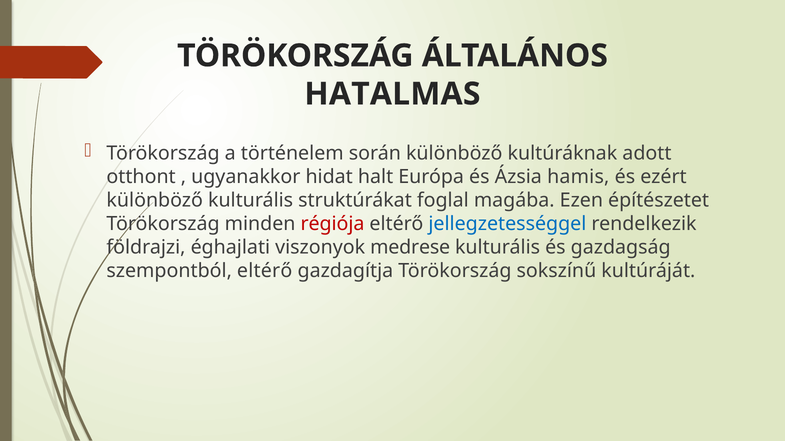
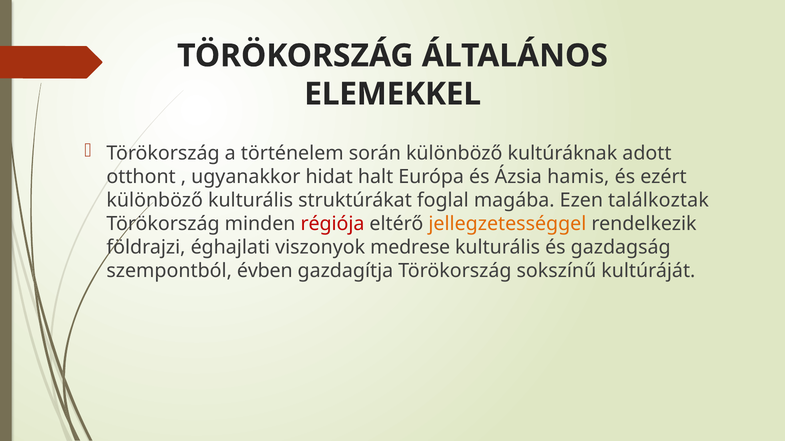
HATALMAS: HATALMAS -> ELEMEKKEL
építészetet: építészetet -> találkoztak
jellegzetességgel colour: blue -> orange
szempontból eltérő: eltérő -> évben
